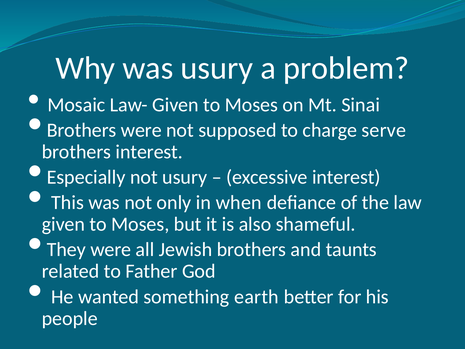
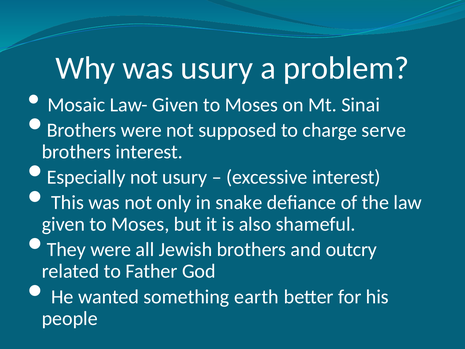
when: when -> snake
taunts: taunts -> outcry
